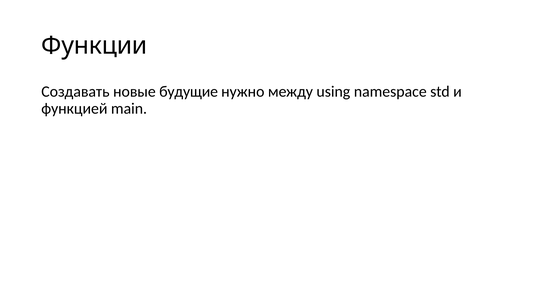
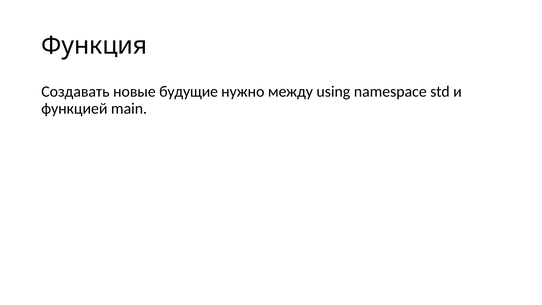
Функции: Функции -> Функция
